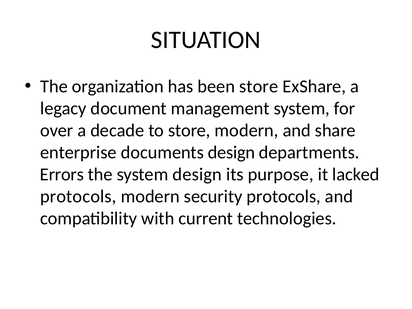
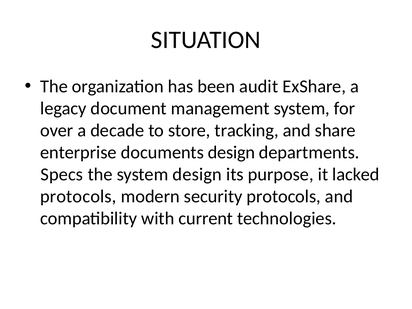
been store: store -> audit
store modern: modern -> tracking
Errors: Errors -> Specs
